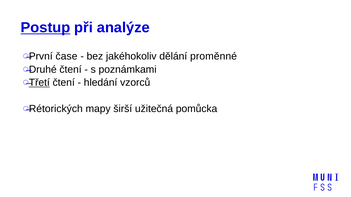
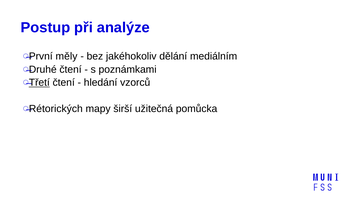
Postup underline: present -> none
čase: čase -> měly
proměnné: proměnné -> mediálním
